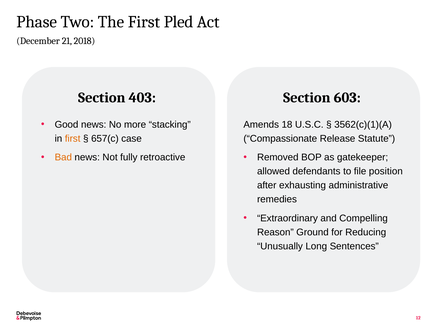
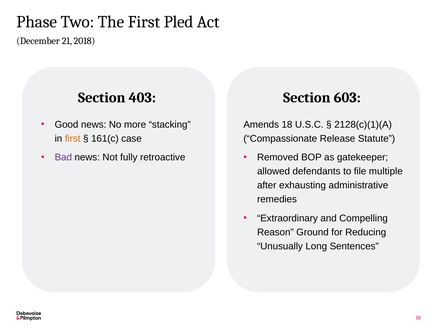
3562(c)(1)(A: 3562(c)(1)(A -> 2128(c)(1)(A
657(c: 657(c -> 161(c
Bad colour: orange -> purple
position: position -> multiple
